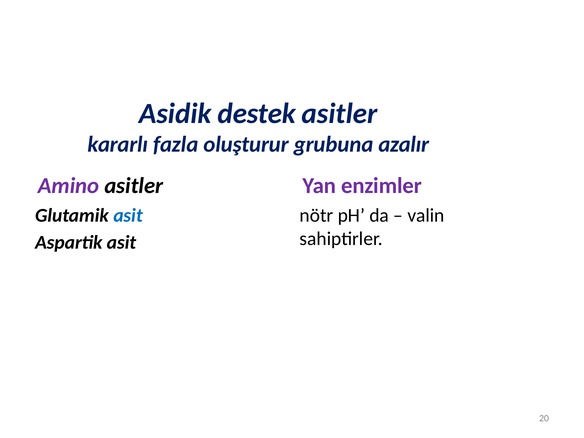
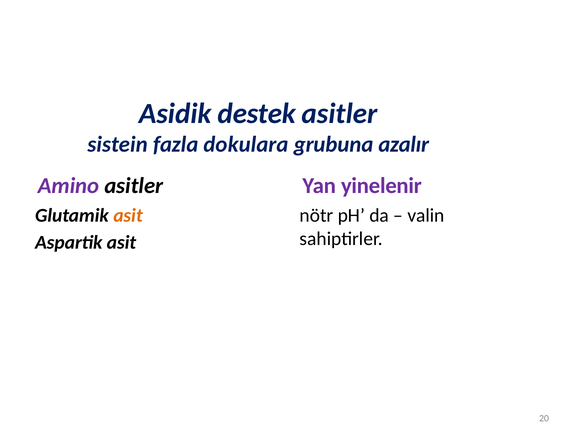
kararlı: kararlı -> sistein
oluşturur: oluşturur -> dokulara
enzimler: enzimler -> yinelenir
asit at (128, 215) colour: blue -> orange
